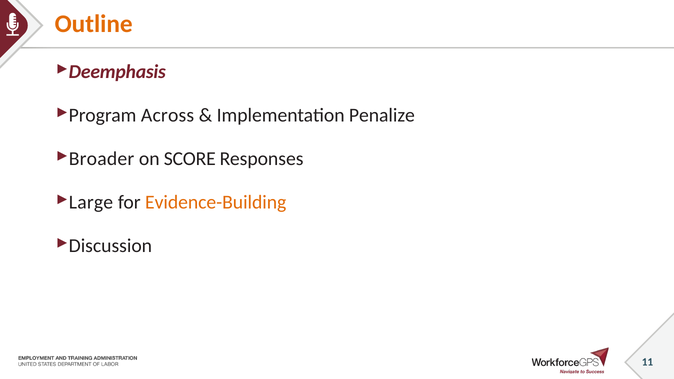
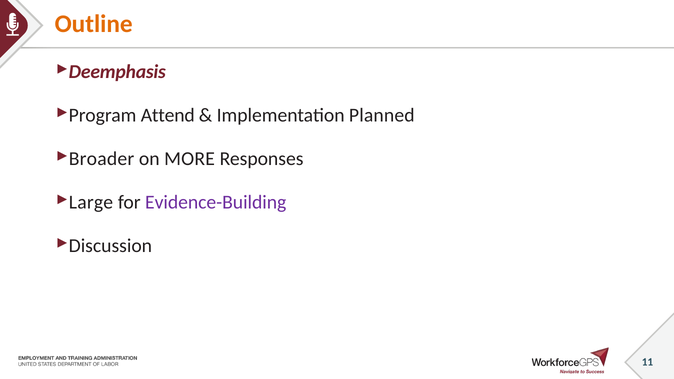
Across: Across -> Attend
Penalize: Penalize -> Planned
SCORE: SCORE -> MORE
Evidence-Building colour: orange -> purple
